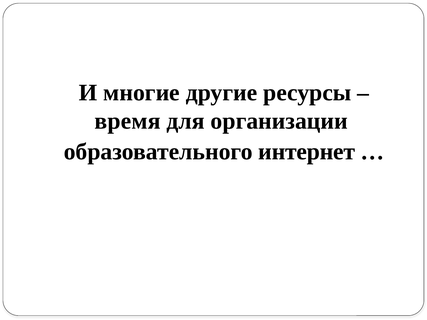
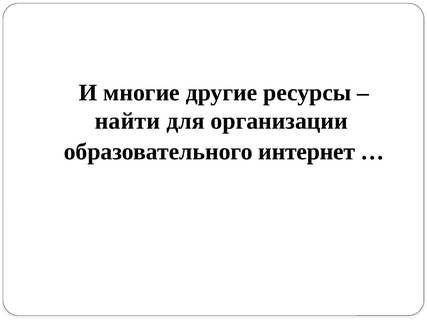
время: время -> найти
